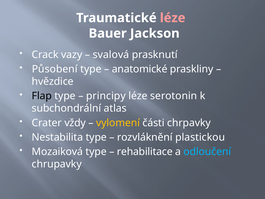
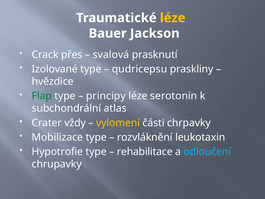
léze at (173, 18) colour: pink -> yellow
vazy: vazy -> přes
Působení: Působení -> Izolované
anatomické: anatomické -> qudricepsu
Flap colour: black -> green
Nestabilita: Nestabilita -> Mobilizace
plastickou: plastickou -> leukotaxin
Mozaiková: Mozaiková -> Hypotrofie
